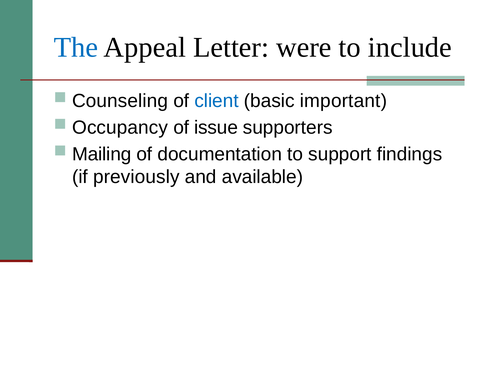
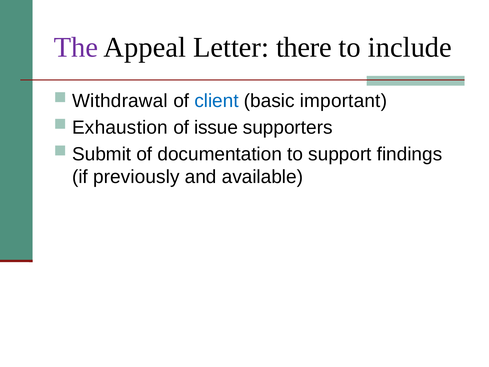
The colour: blue -> purple
were: were -> there
Counseling: Counseling -> Withdrawal
Occupancy: Occupancy -> Exhaustion
Mailing: Mailing -> Submit
